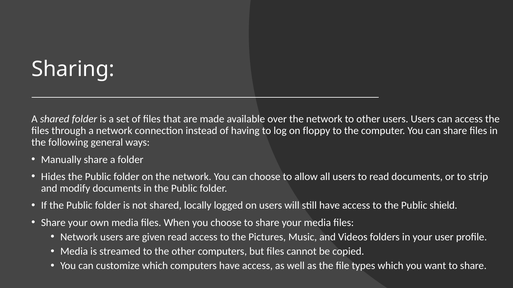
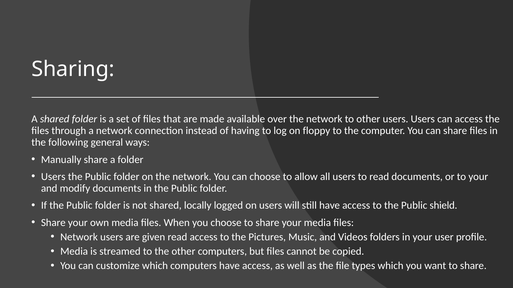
Hides at (53, 177): Hides -> Users
to strip: strip -> your
